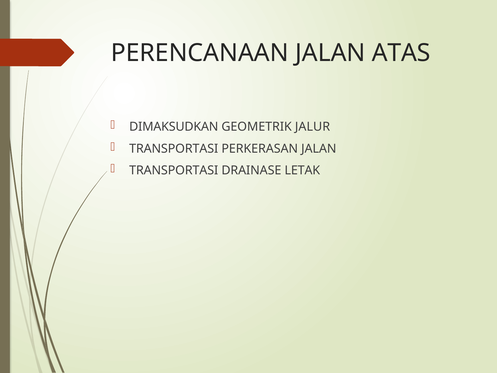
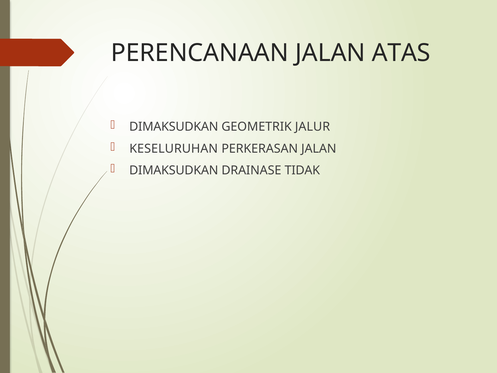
TRANSPORTASI at (174, 149): TRANSPORTASI -> KESELURUHAN
TRANSPORTASI at (174, 170): TRANSPORTASI -> DIMAKSUDKAN
LETAK: LETAK -> TIDAK
